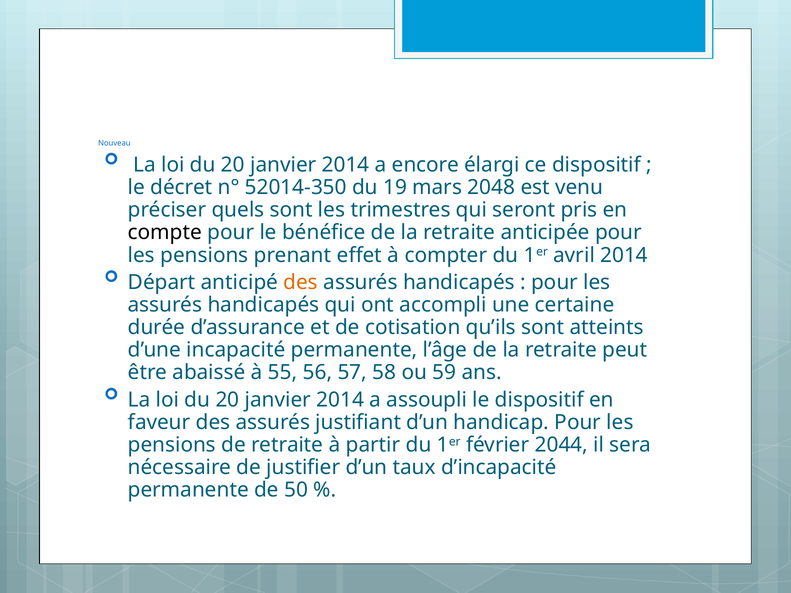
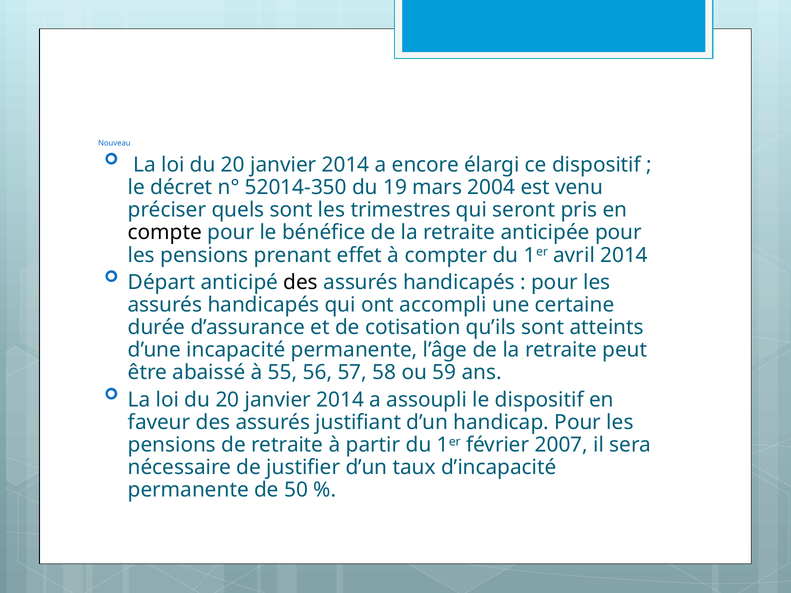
2048: 2048 -> 2004
des at (301, 283) colour: orange -> black
2044: 2044 -> 2007
